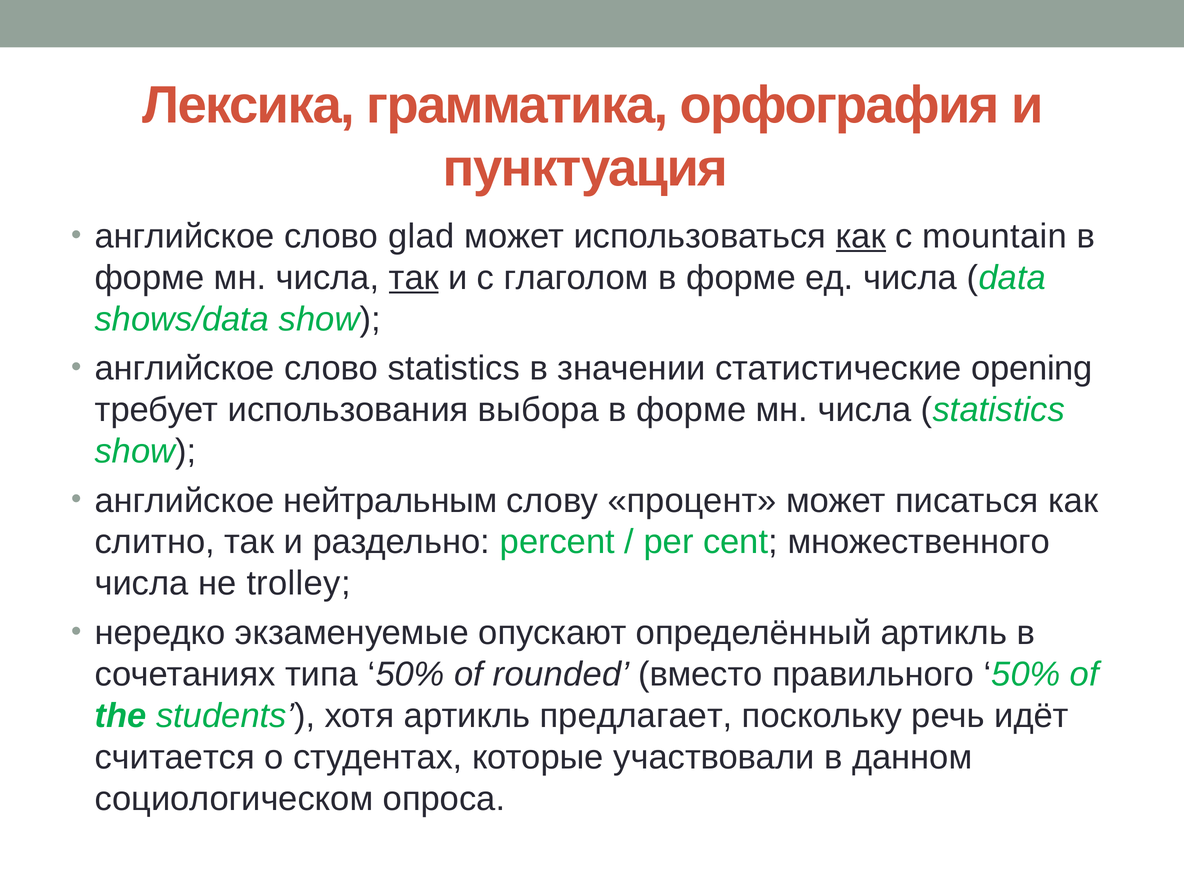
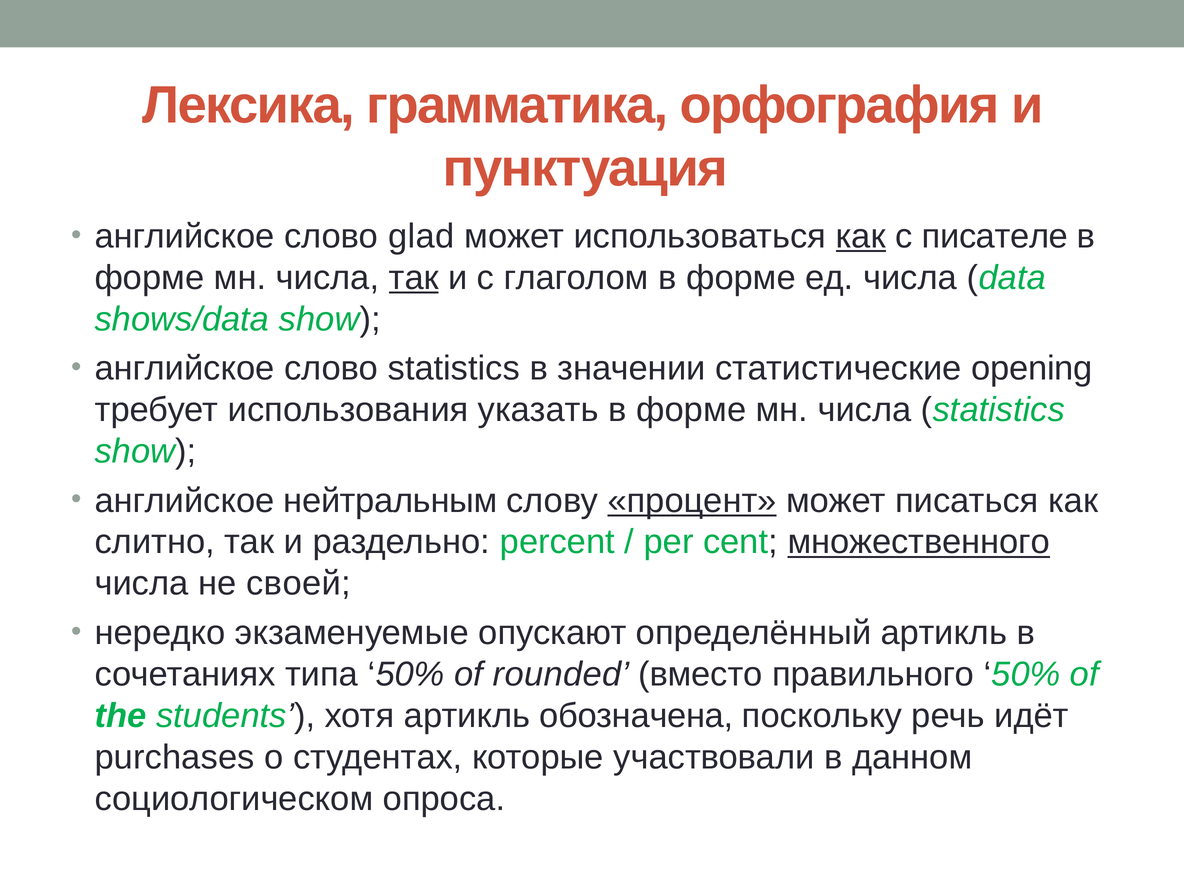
mountain: mountain -> писателе
выбора: выбора -> указать
процент underline: none -> present
множественного underline: none -> present
trolley: trolley -> своей
предлагает: предлагает -> обозначена
считается: считается -> purchases
